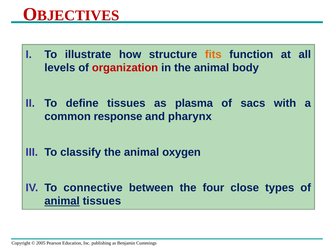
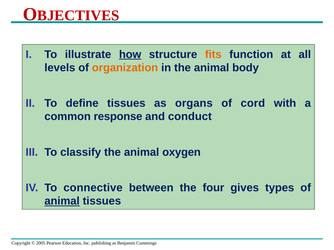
how underline: none -> present
organization colour: red -> orange
plasma: plasma -> organs
sacs: sacs -> cord
pharynx: pharynx -> conduct
close: close -> gives
